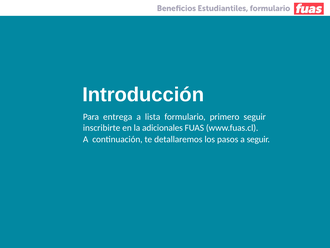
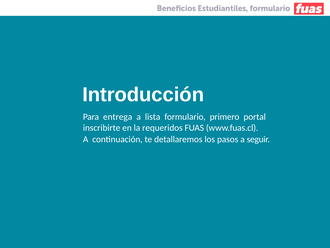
primero seguir: seguir -> portal
adicionales: adicionales -> requeridos
